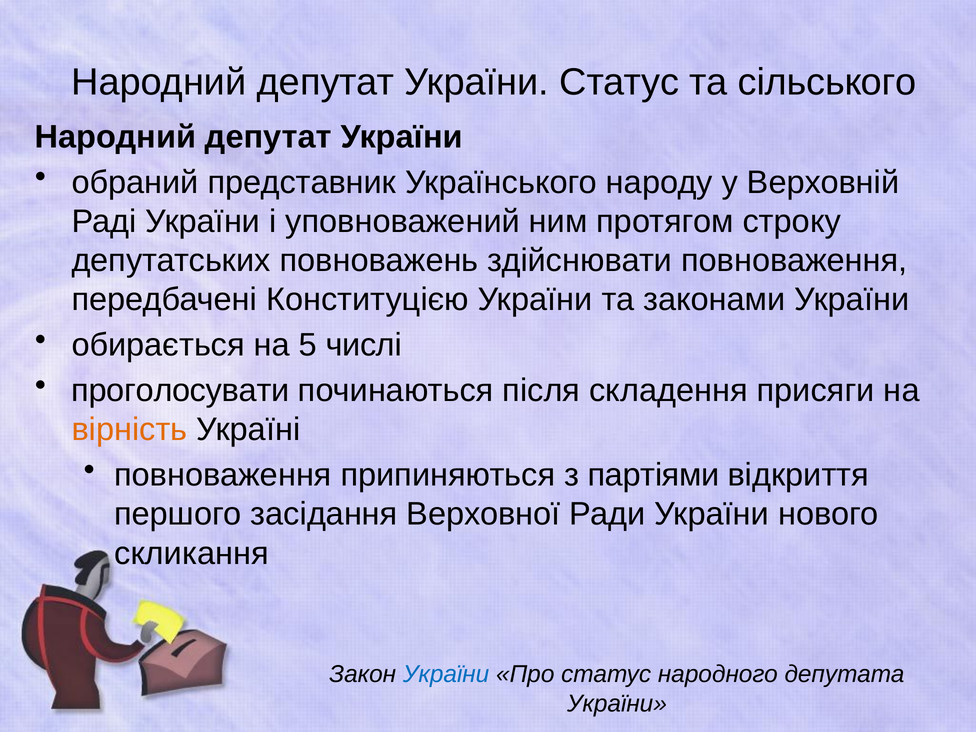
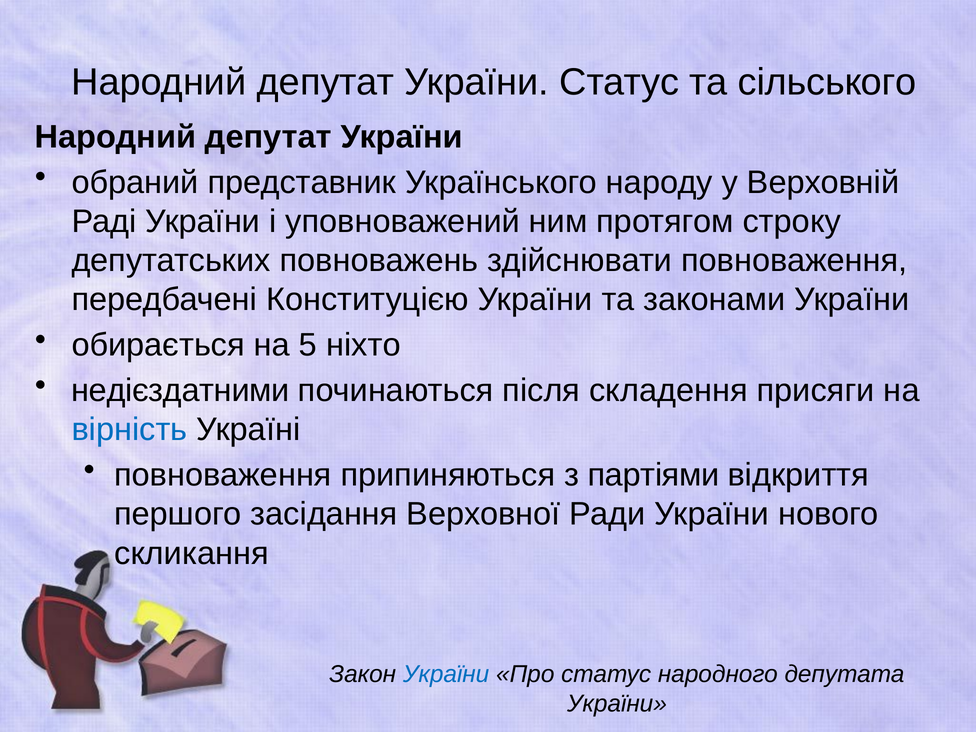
числі: числі -> ніхто
проголосувати: проголосувати -> недієздатними
вірність colour: orange -> blue
